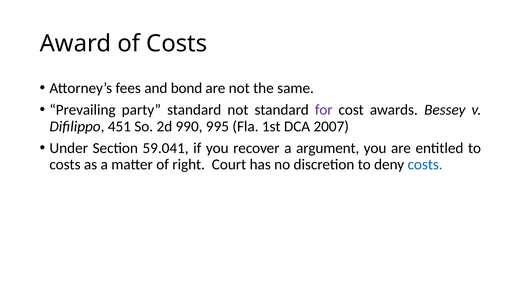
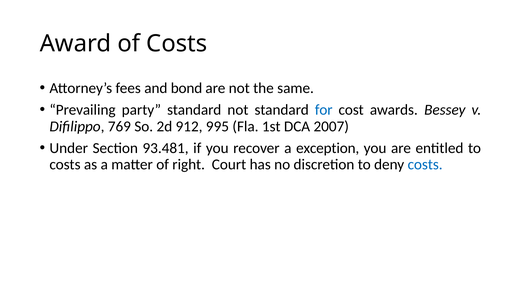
for colour: purple -> blue
451: 451 -> 769
990: 990 -> 912
59.041: 59.041 -> 93.481
argument: argument -> exception
